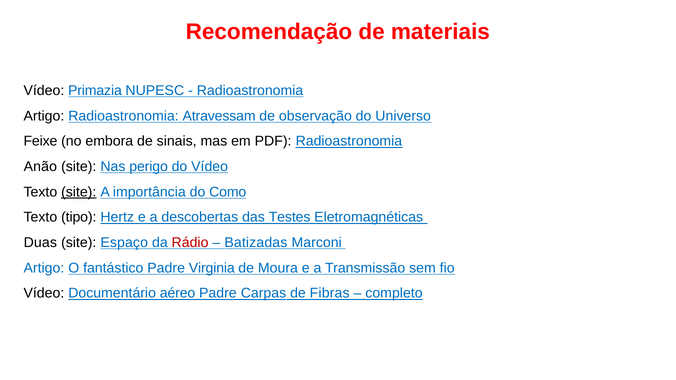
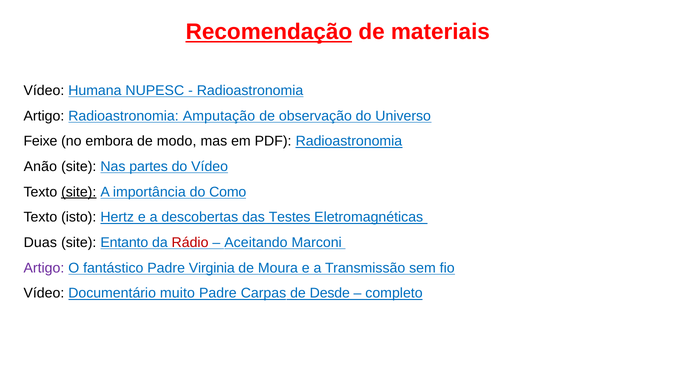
Recomendação underline: none -> present
Primazia: Primazia -> Humana
Atravessam: Atravessam -> Amputação
sinais: sinais -> modo
perigo: perigo -> partes
tipo: tipo -> isto
Espaço: Espaço -> Entanto
Batizadas: Batizadas -> Aceitando
Artigo at (44, 268) colour: blue -> purple
aéreo: aéreo -> muito
Fibras: Fibras -> Desde
